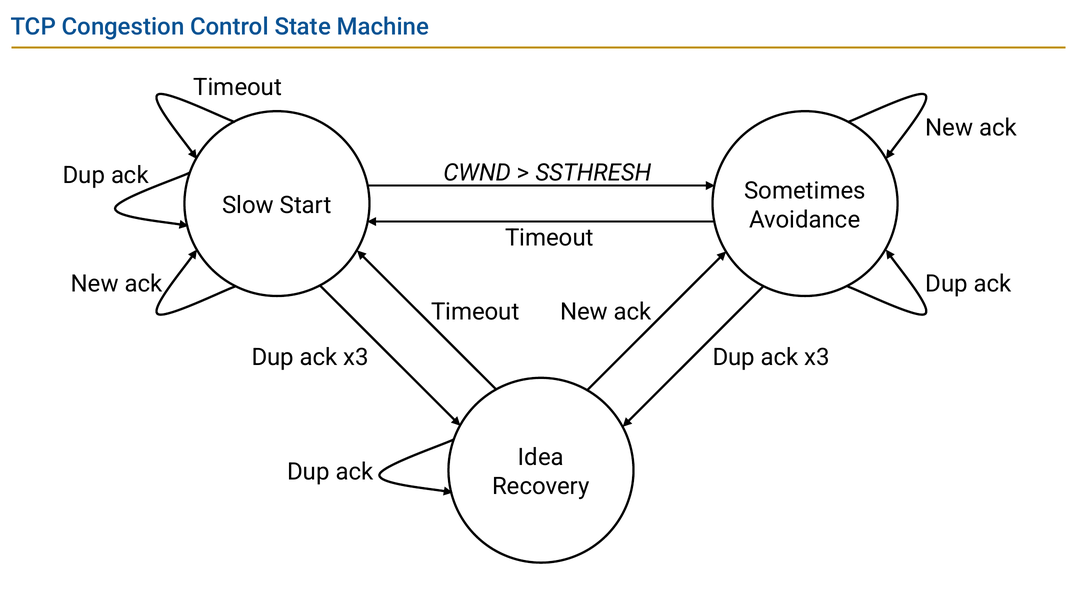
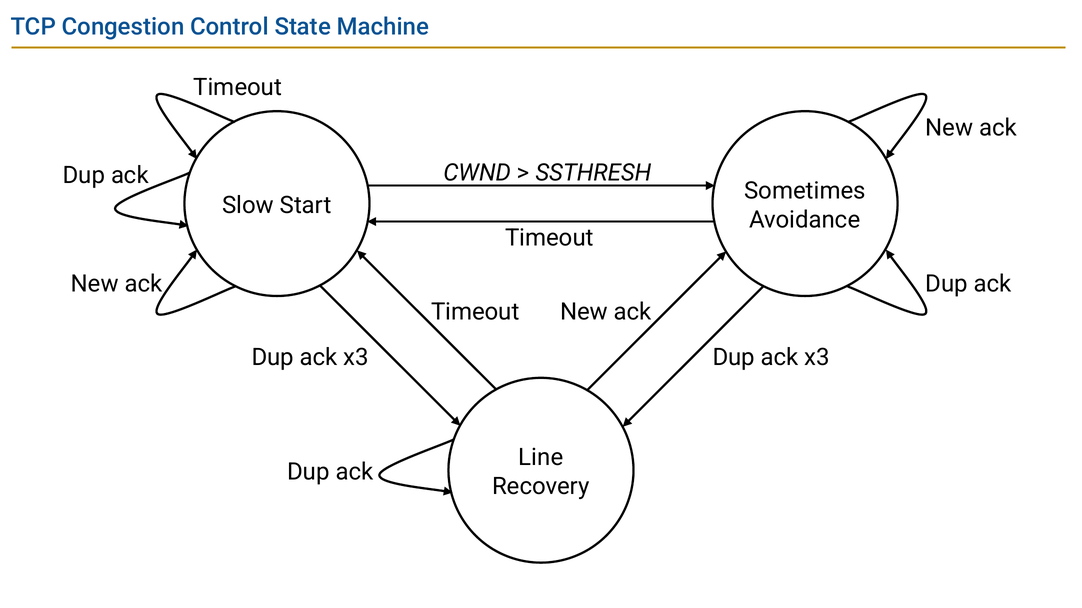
Idea: Idea -> Line
